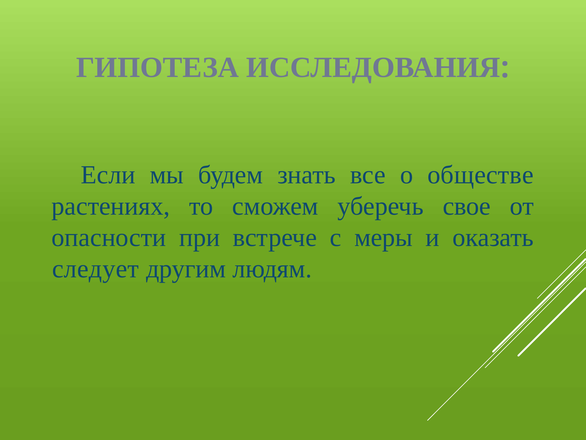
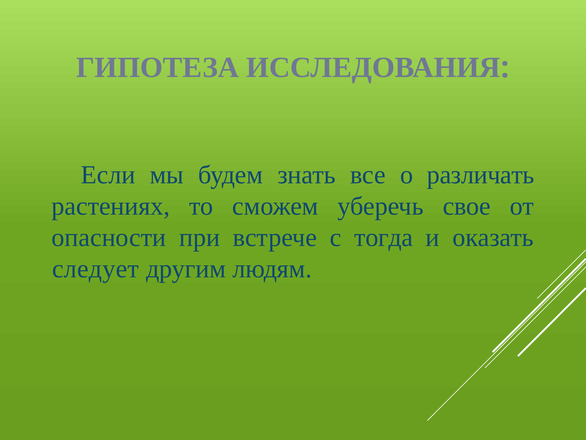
обществе: обществе -> различать
меры: меры -> тогда
